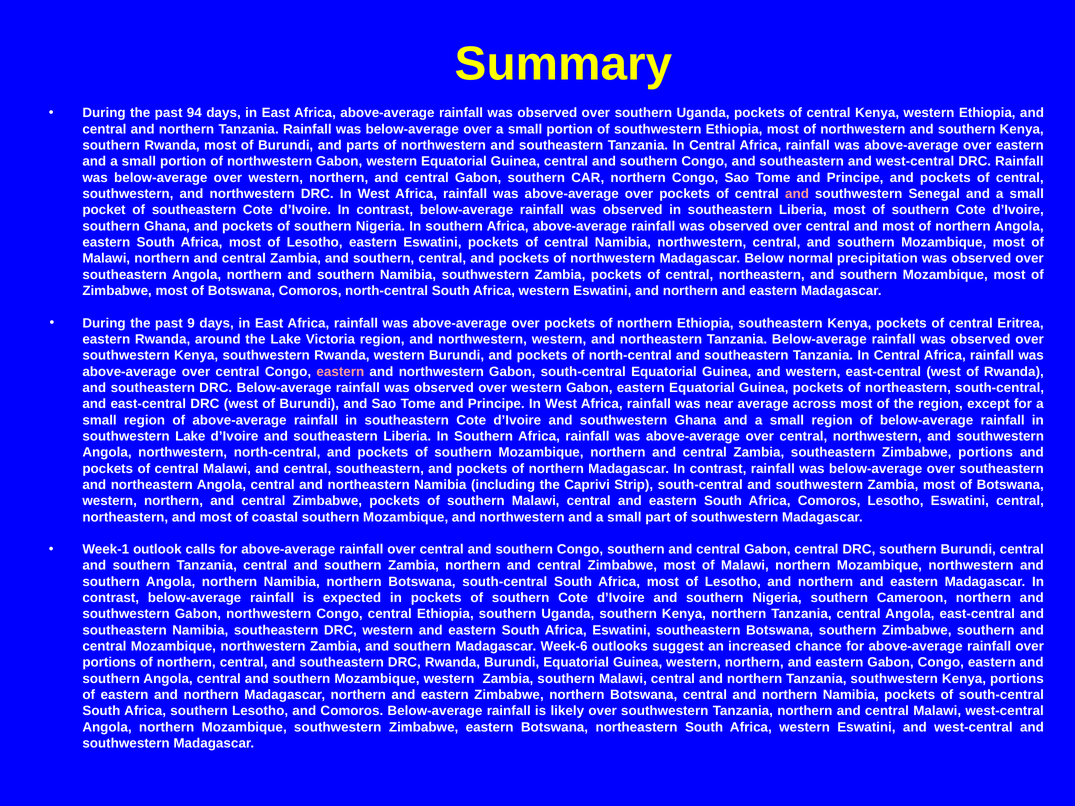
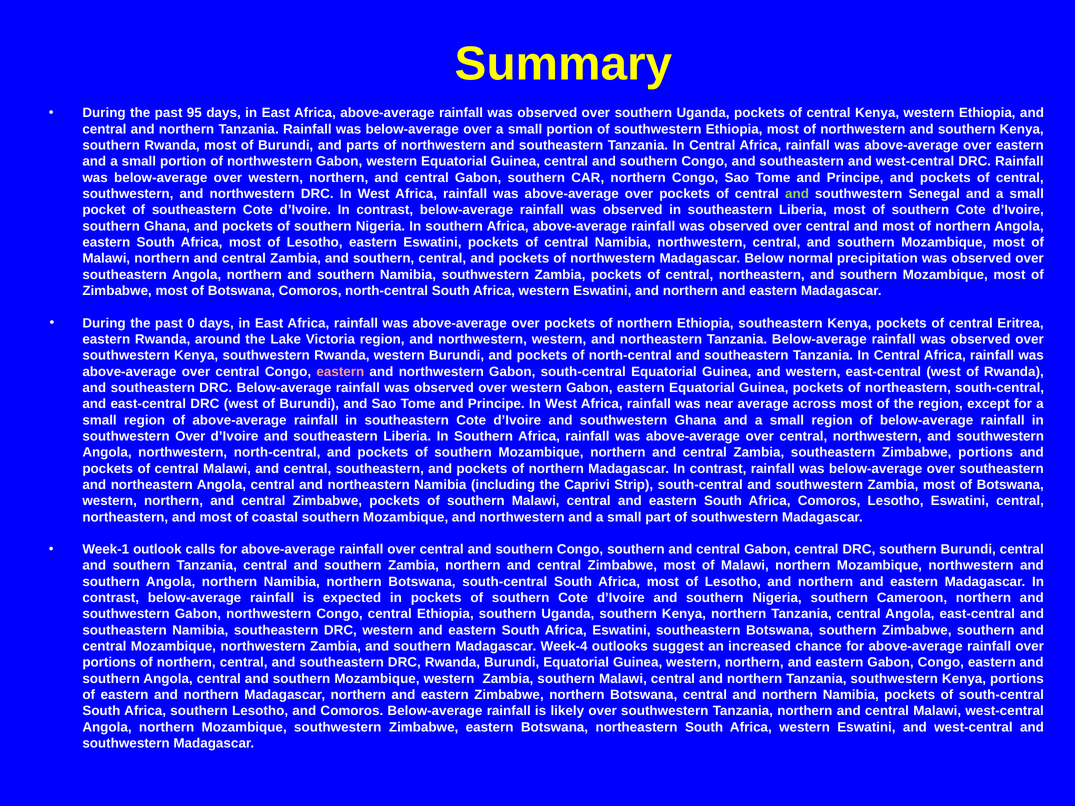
94: 94 -> 95
and at (797, 194) colour: pink -> light green
9: 9 -> 0
southwestern Lake: Lake -> Over
Week-6: Week-6 -> Week-4
